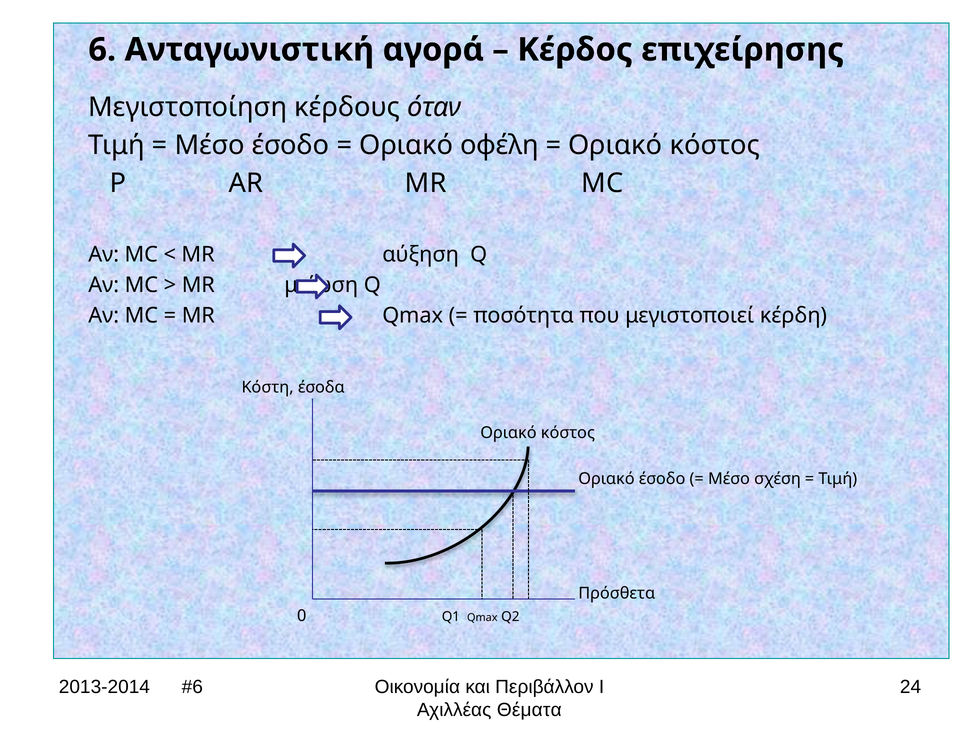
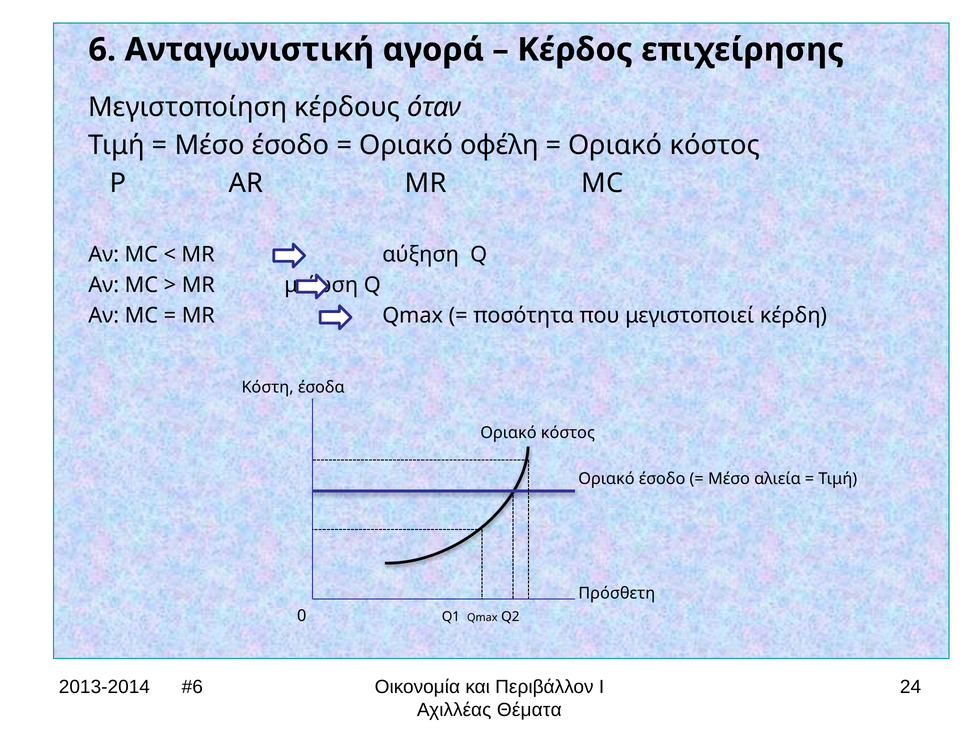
σχέση: σχέση -> αλιεία
Πρόσθετα: Πρόσθετα -> Πρόσθετη
